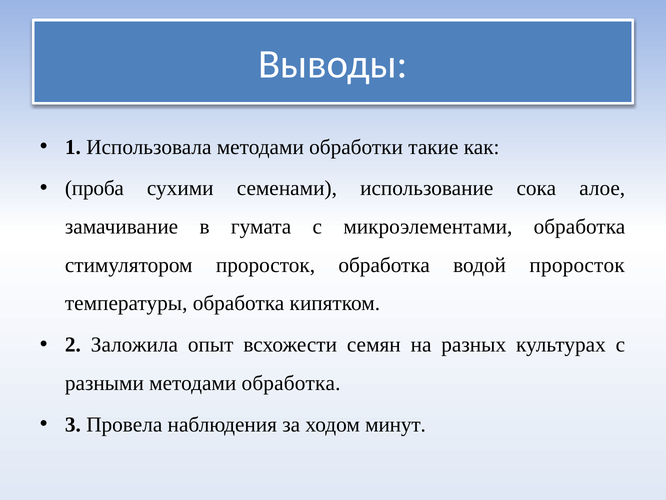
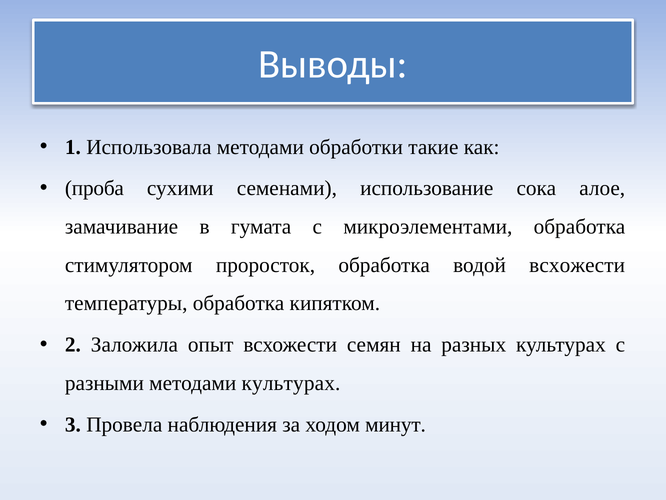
водой проросток: проросток -> всхожести
методами обработка: обработка -> культурах
